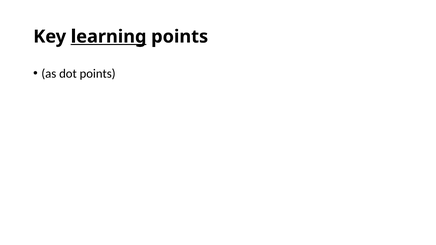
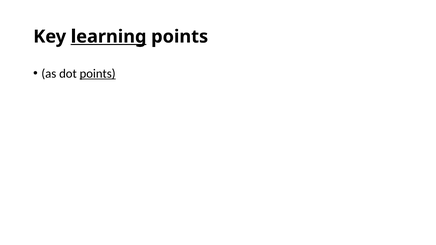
points at (98, 74) underline: none -> present
